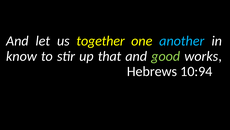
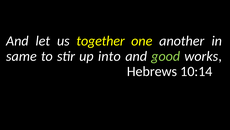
another colour: light blue -> white
know: know -> same
that: that -> into
10:94: 10:94 -> 10:14
